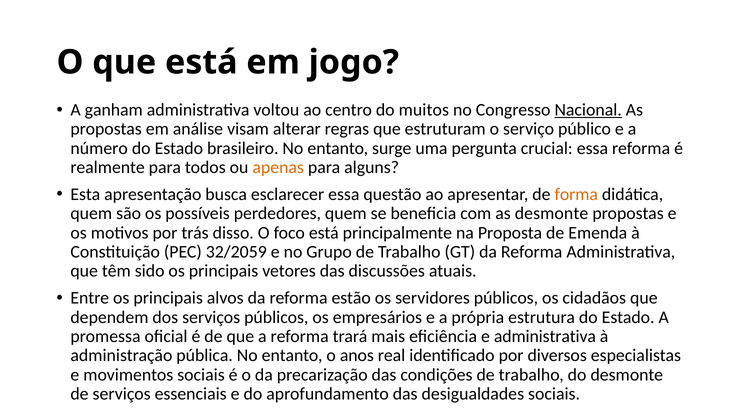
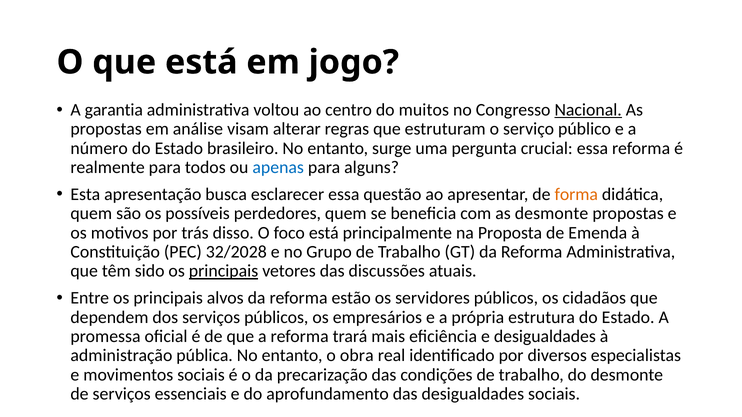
ganham: ganham -> garantia
apenas colour: orange -> blue
32/2059: 32/2059 -> 32/2028
principais at (224, 271) underline: none -> present
e administrativa: administrativa -> desigualdades
anos: anos -> obra
